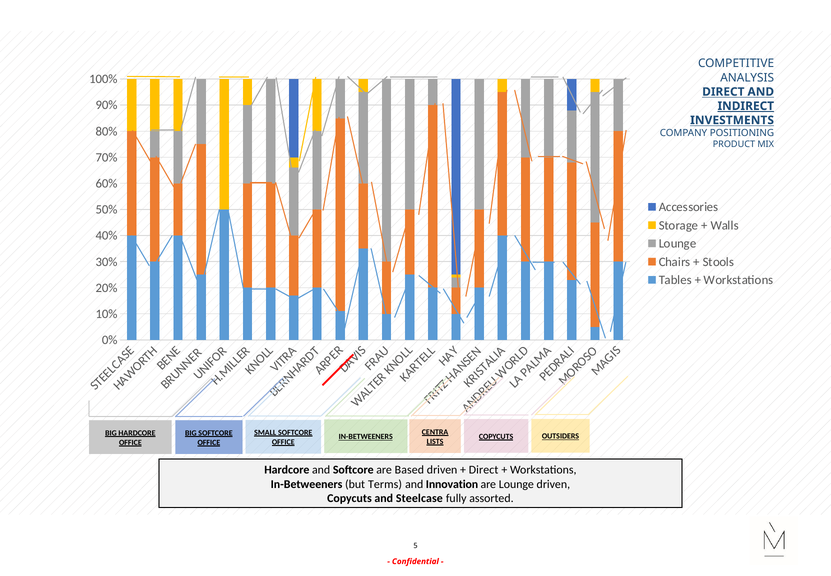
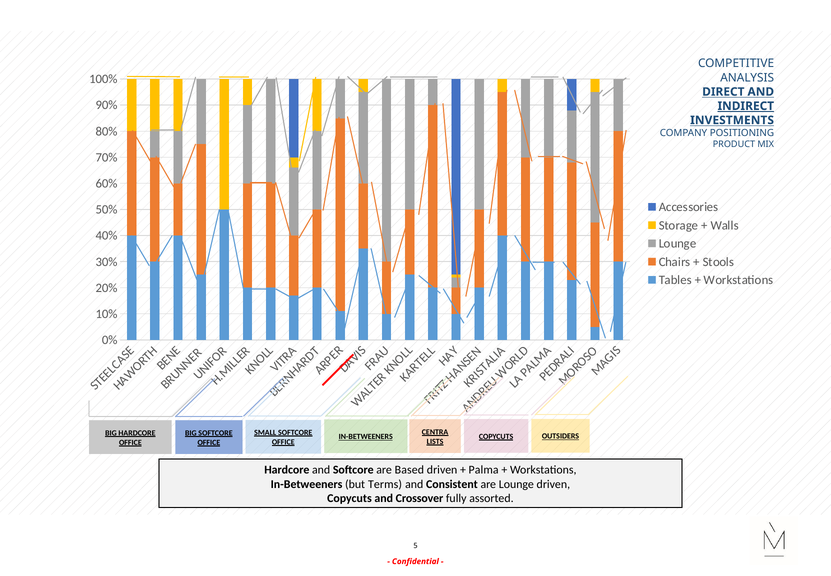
Direct at (484, 469): Direct -> Palma
Innovation: Innovation -> Consistent
Steelcase: Steelcase -> Crossover
